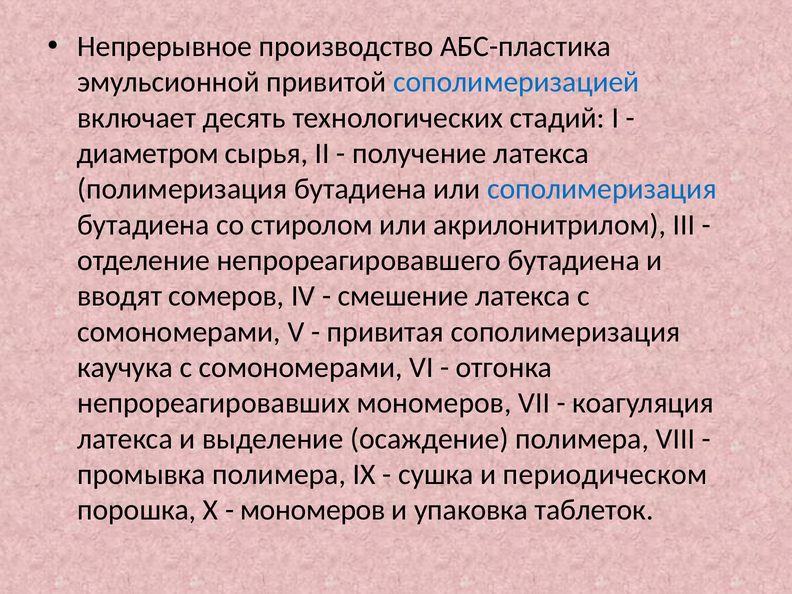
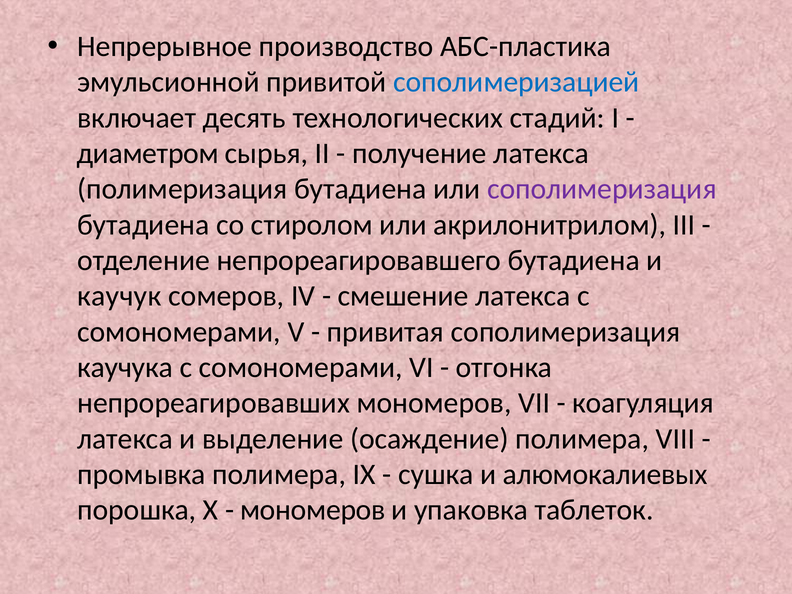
сополимеризация at (602, 189) colour: blue -> purple
вводят: вводят -> каучук
периодическом: периодическом -> алюмокалиевых
